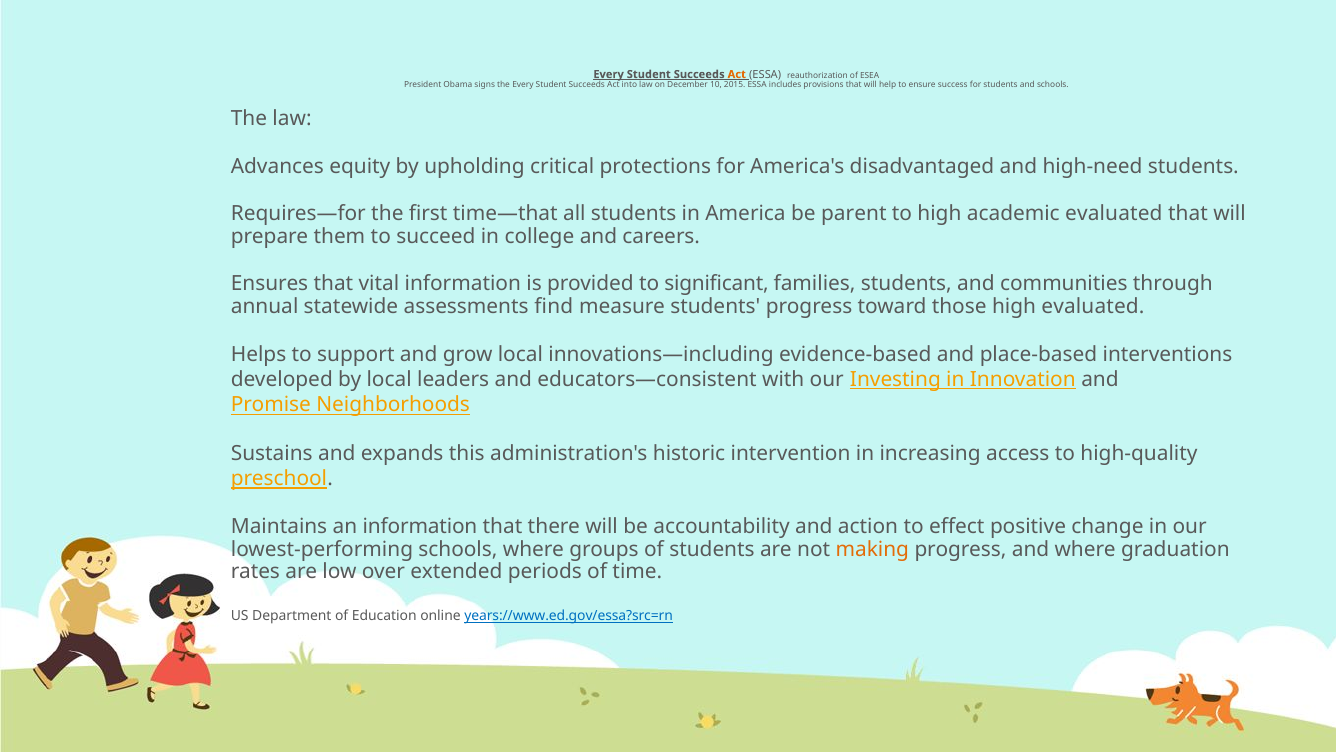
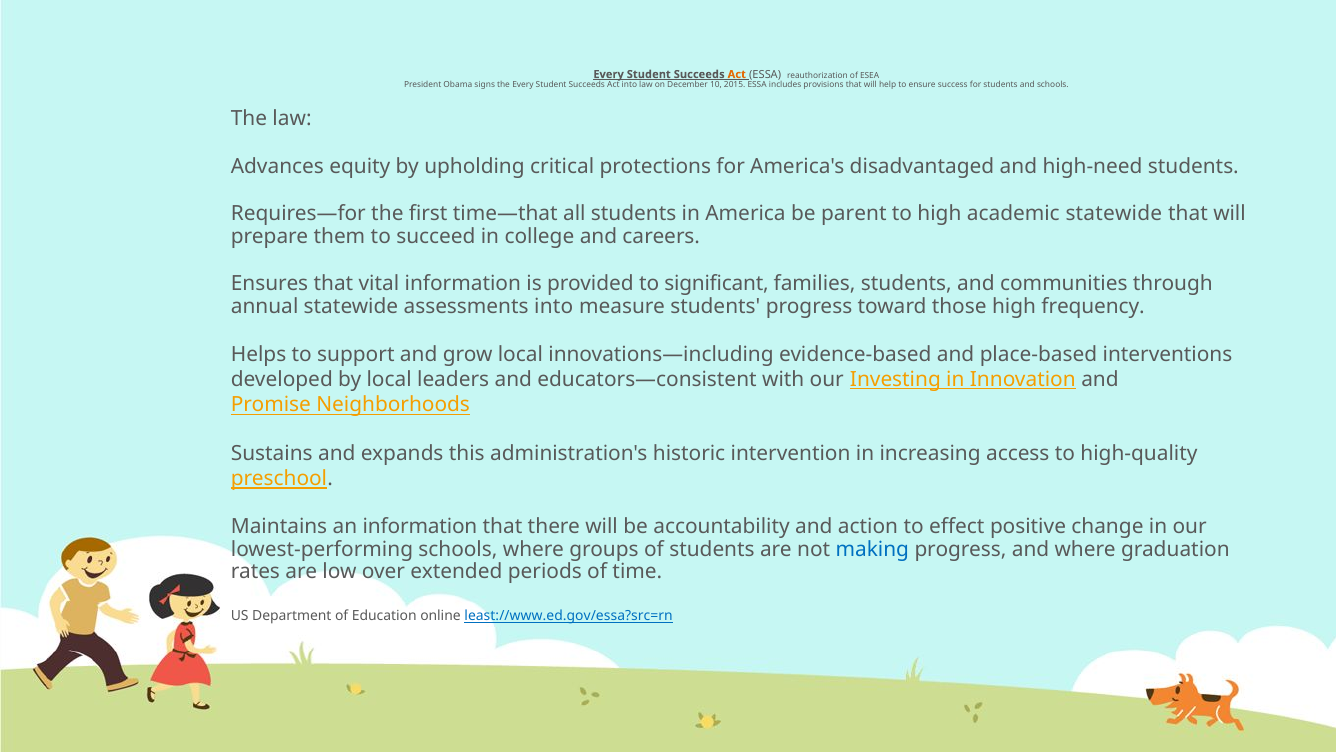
academic evaluated: evaluated -> statewide
assessments find: find -> into
high evaluated: evaluated -> frequency
making colour: orange -> blue
years://www.ed.gov/essa?src=rn: years://www.ed.gov/essa?src=rn -> least://www.ed.gov/essa?src=rn
